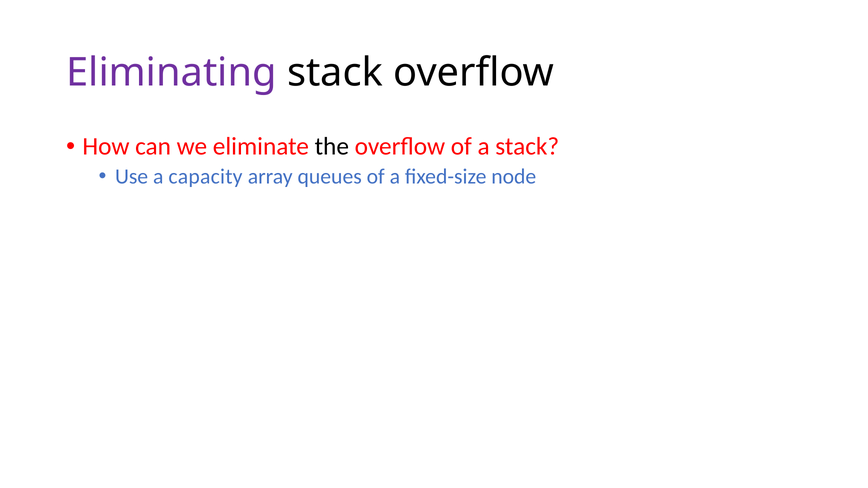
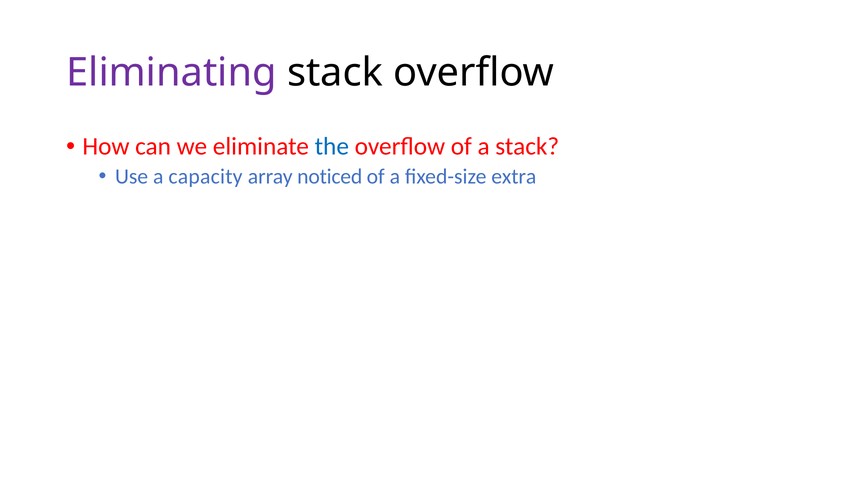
the colour: black -> blue
queues: queues -> noticed
node: node -> extra
